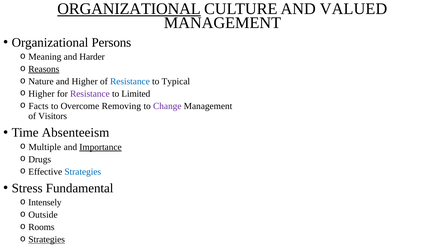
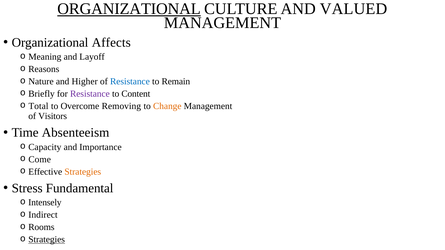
Persons: Persons -> Affects
Harder: Harder -> Layoff
Reasons underline: present -> none
Typical: Typical -> Remain
Higher at (41, 94): Higher -> Briefly
Limited: Limited -> Content
Facts: Facts -> Total
Change colour: purple -> orange
Multiple: Multiple -> Capacity
Importance underline: present -> none
Drugs: Drugs -> Come
Strategies at (83, 172) colour: blue -> orange
Outside: Outside -> Indirect
